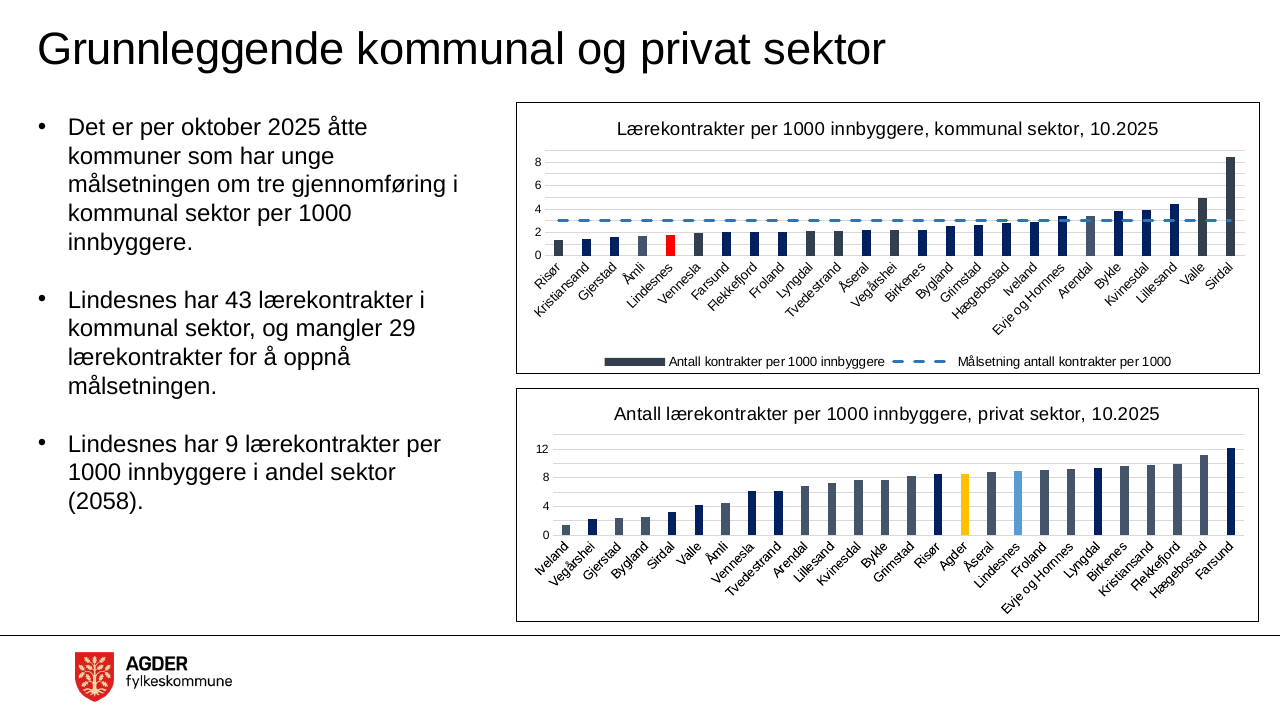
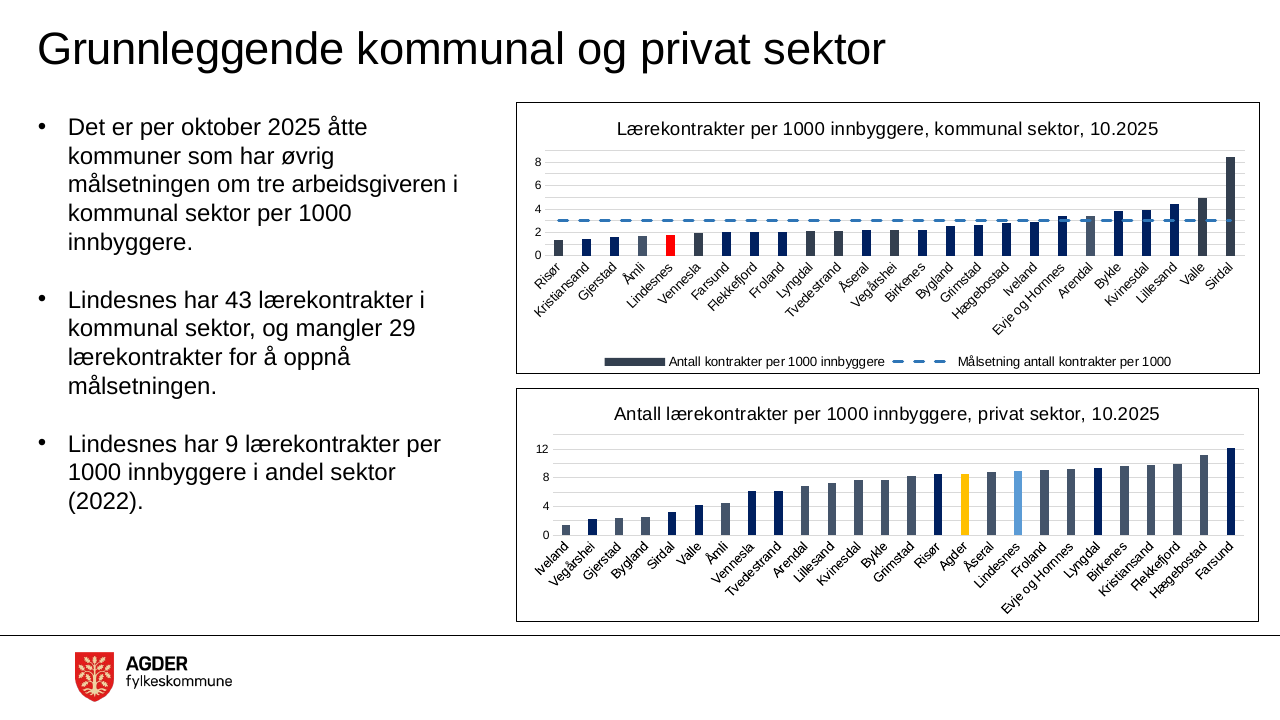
unge: unge -> øvrig
gjennomføring: gjennomføring -> arbeidsgiveren
2058: 2058 -> 2022
